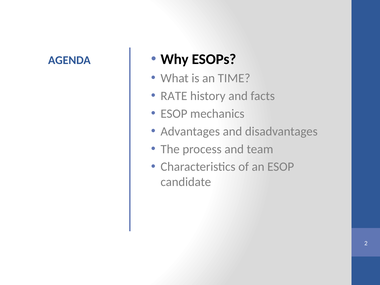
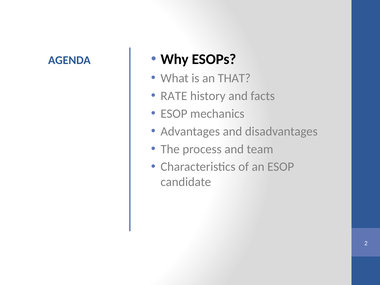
TIME: TIME -> THAT
